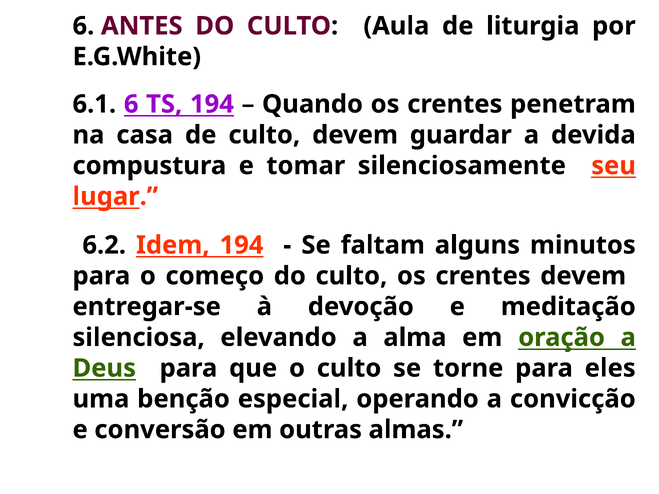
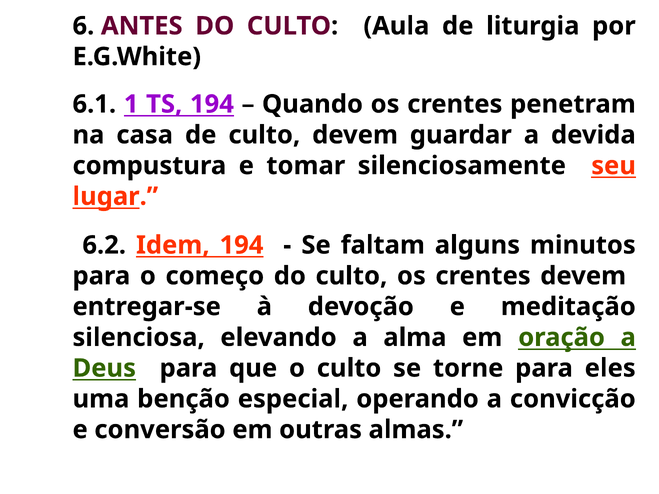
6.1 6: 6 -> 1
